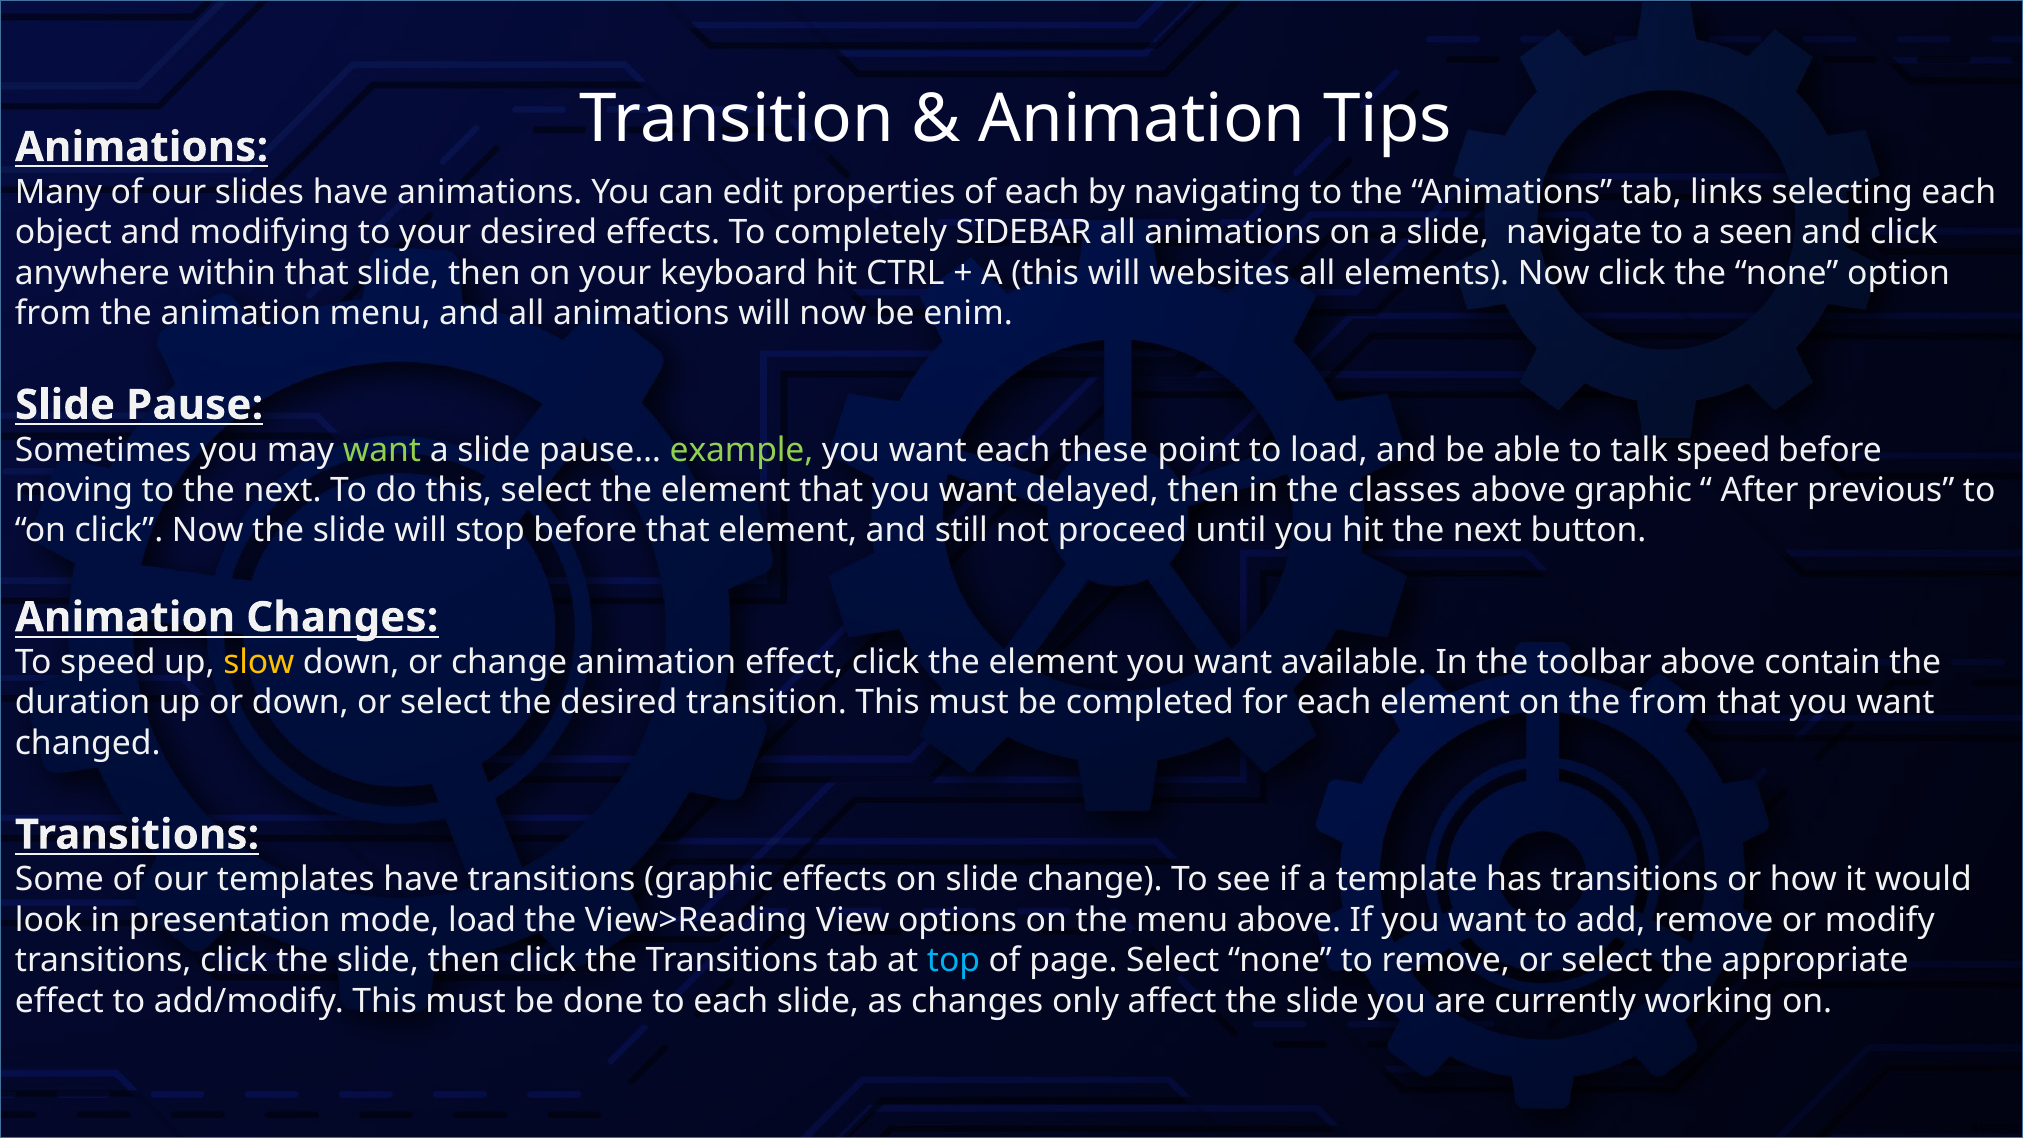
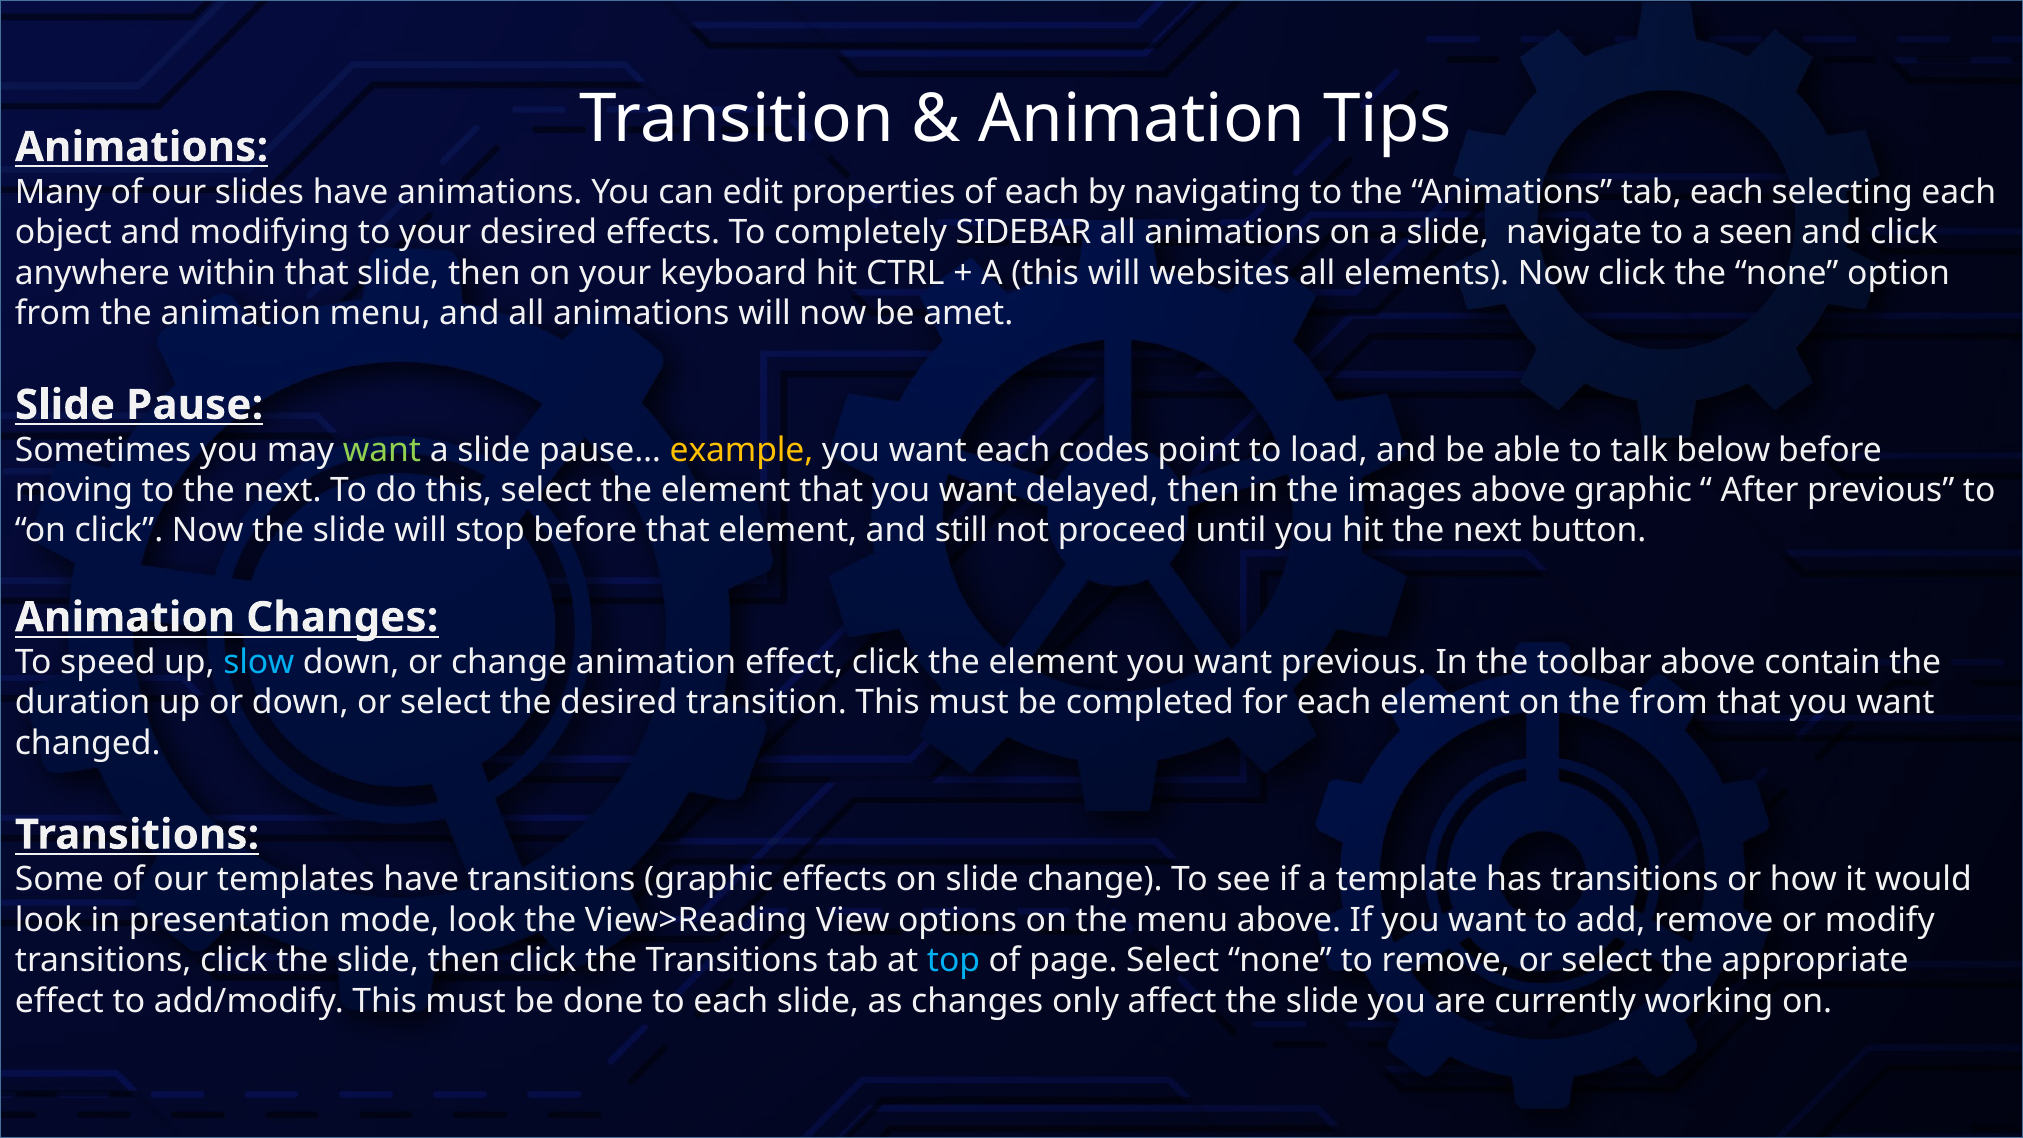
tab links: links -> each
enim: enim -> amet
example colour: light green -> yellow
these: these -> codes
talk speed: speed -> below
classes: classes -> images
slow colour: yellow -> light blue
want available: available -> previous
mode load: load -> look
